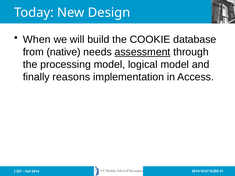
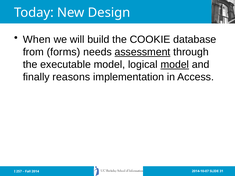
native: native -> forms
processing: processing -> executable
model at (175, 65) underline: none -> present
